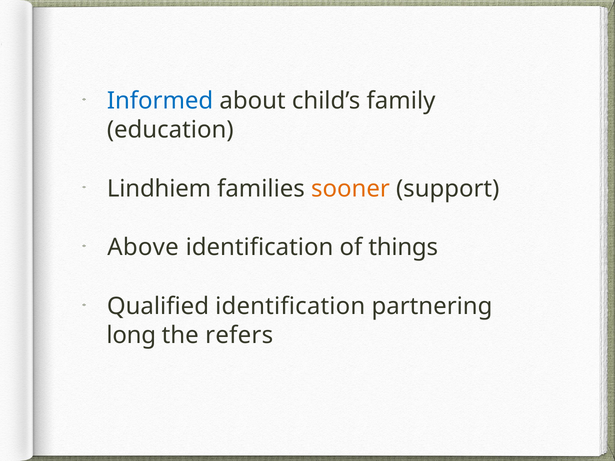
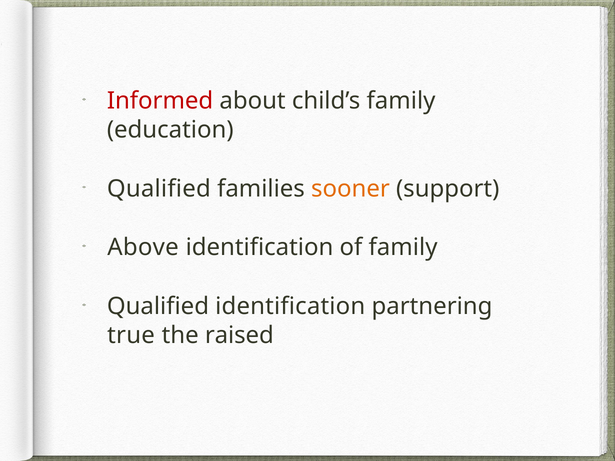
Informed colour: blue -> red
Lindhiem at (159, 189): Lindhiem -> Qualified
of things: things -> family
long: long -> true
refers: refers -> raised
